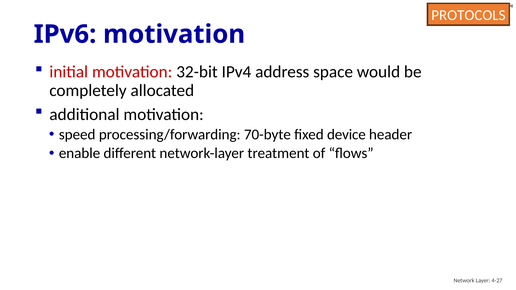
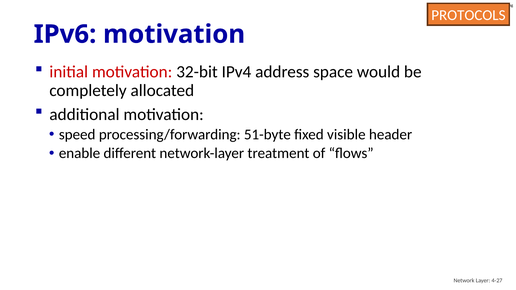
70-byte: 70-byte -> 51-byte
device: device -> visible
